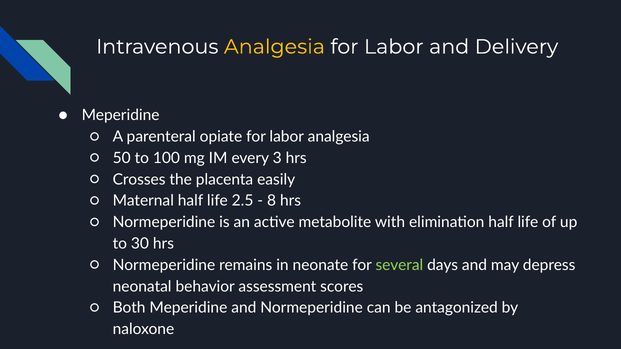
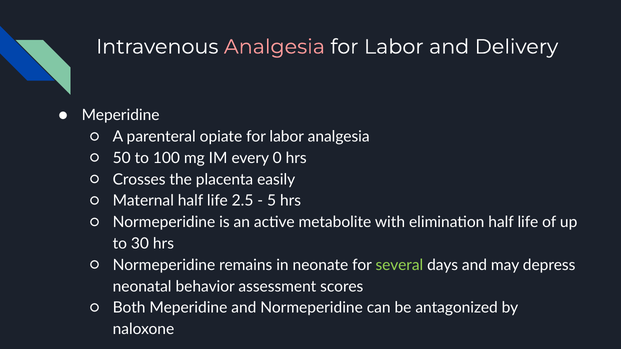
Analgesia at (274, 47) colour: yellow -> pink
3: 3 -> 0
8: 8 -> 5
